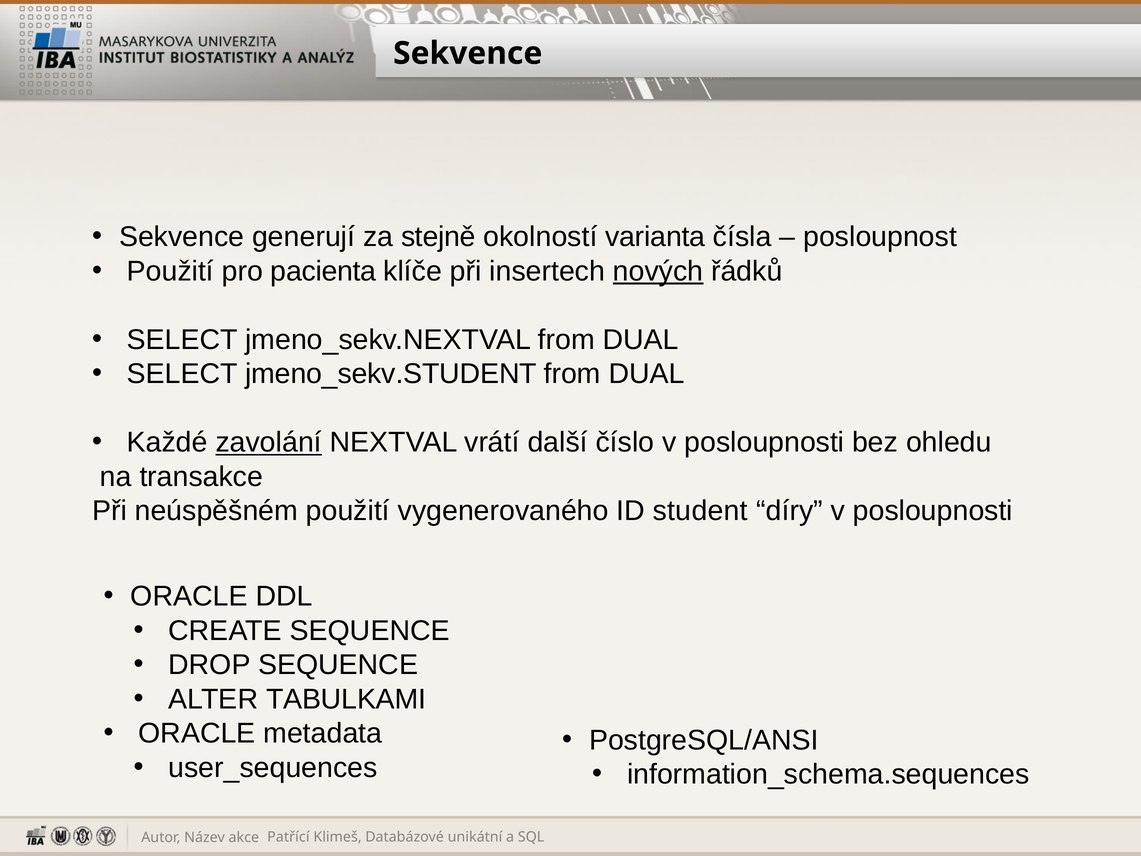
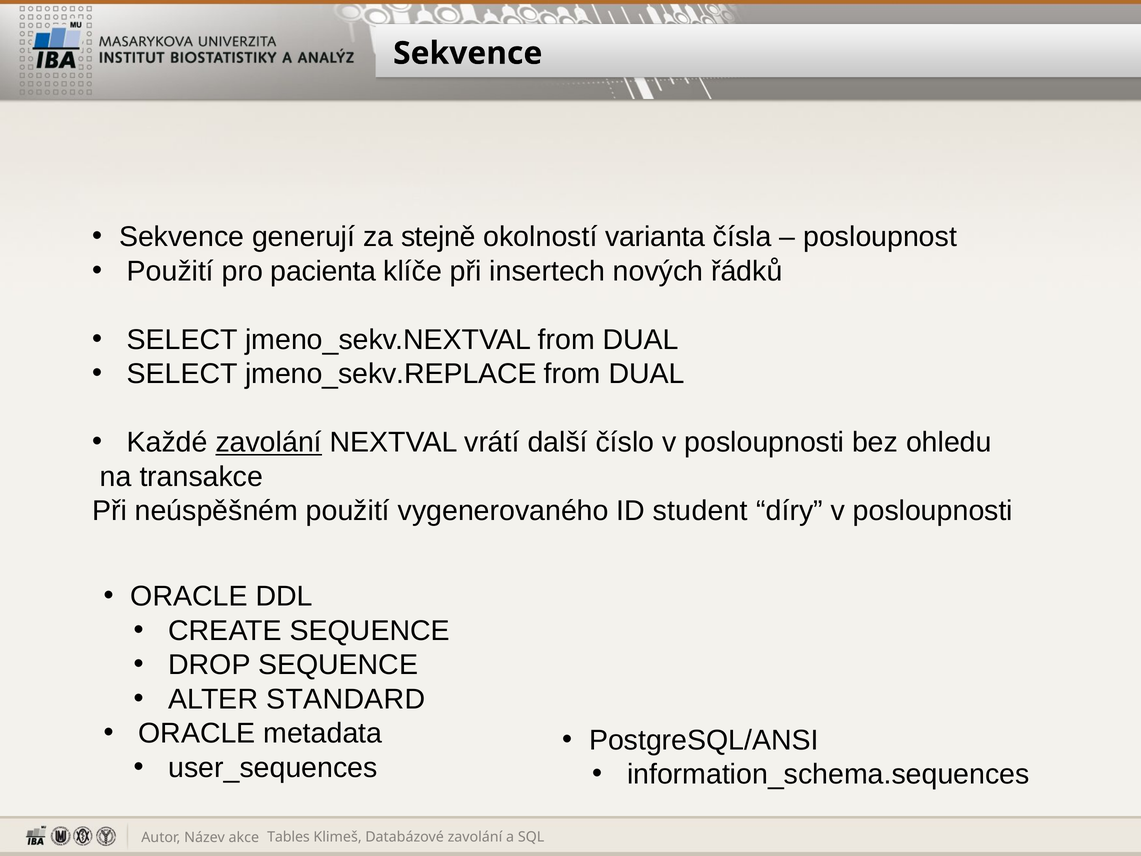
nových underline: present -> none
jmeno_sekv.STUDENT: jmeno_sekv.STUDENT -> jmeno_sekv.REPLACE
TABULKAMI: TABULKAMI -> STANDARD
Patřící: Patřící -> Tables
Databázové unikátní: unikátní -> zavolání
